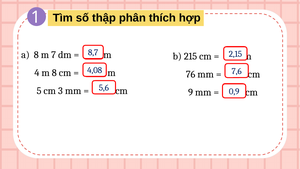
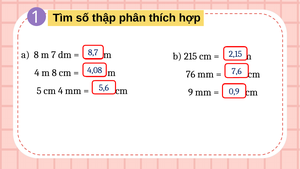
cm 3: 3 -> 4
